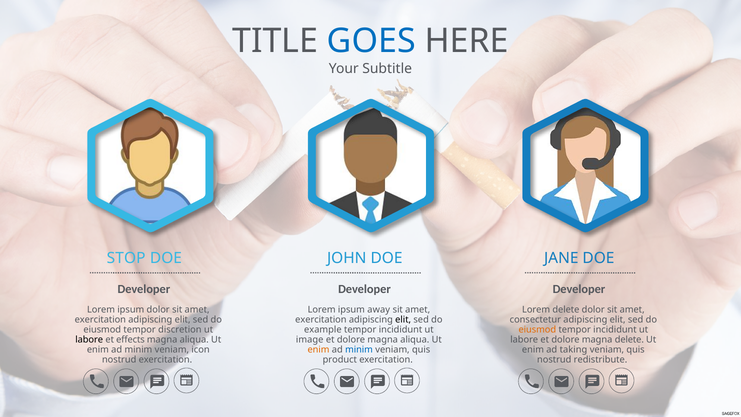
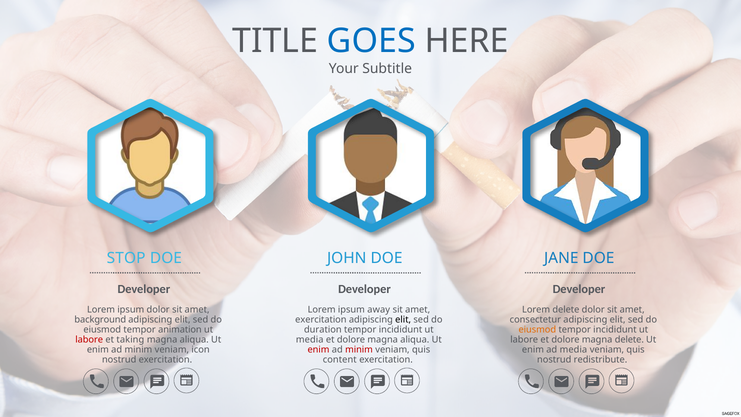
exercitation at (100, 320): exercitation -> background
discretion: discretion -> animation
example: example -> duration
labore at (89, 340) colour: black -> red
effects: effects -> taking
image at (310, 340): image -> media
enim at (319, 350) colour: orange -> red
minim at (359, 350) colour: blue -> red
ad taking: taking -> media
product: product -> content
